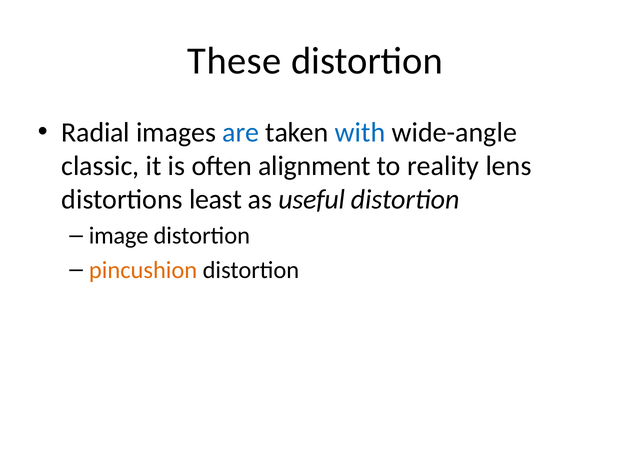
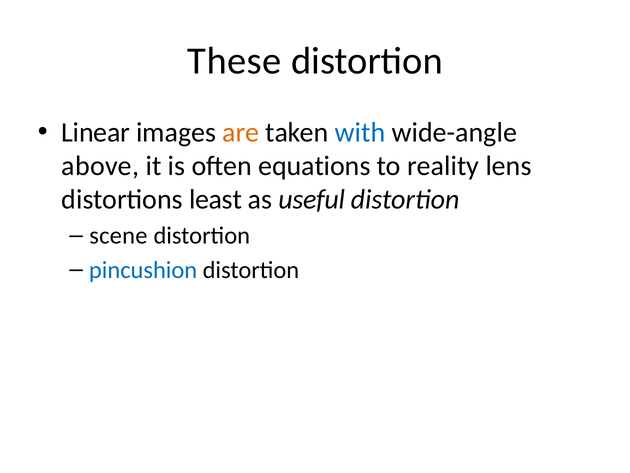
Radial: Radial -> Linear
are colour: blue -> orange
classic: classic -> above
alignment: alignment -> equations
image: image -> scene
pincushion colour: orange -> blue
